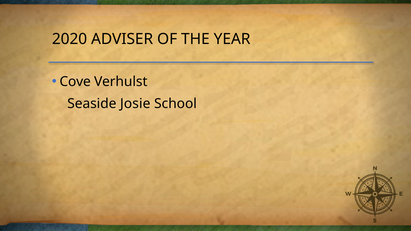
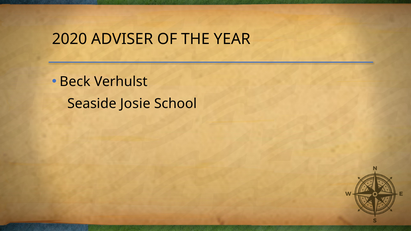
Cove: Cove -> Beck
